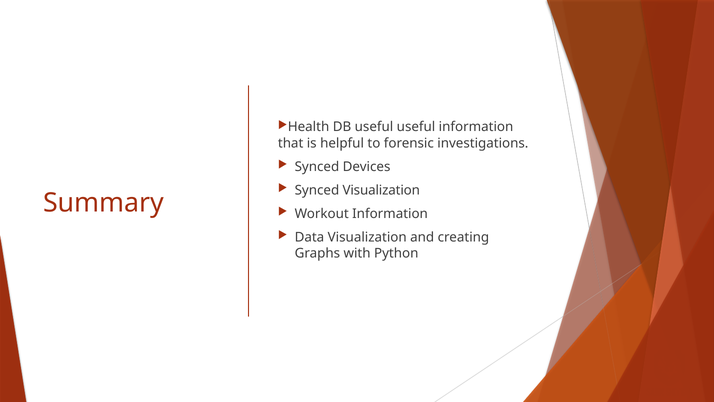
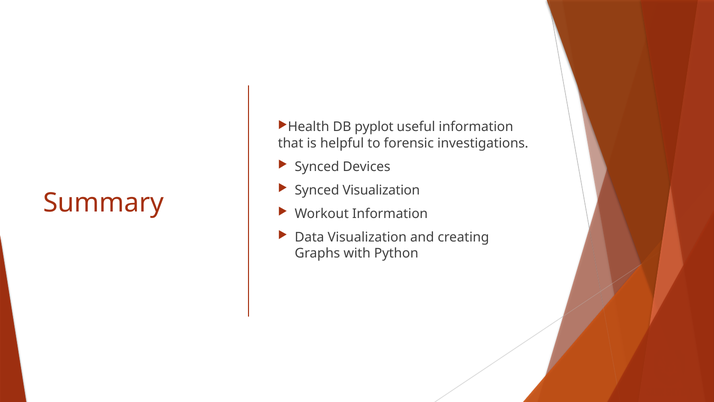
DB useful: useful -> pyplot
